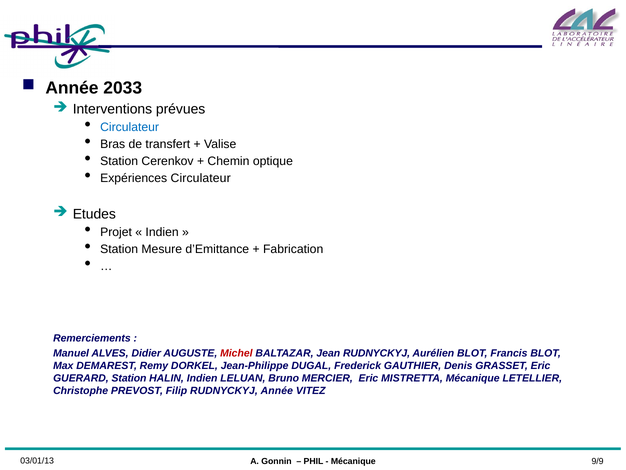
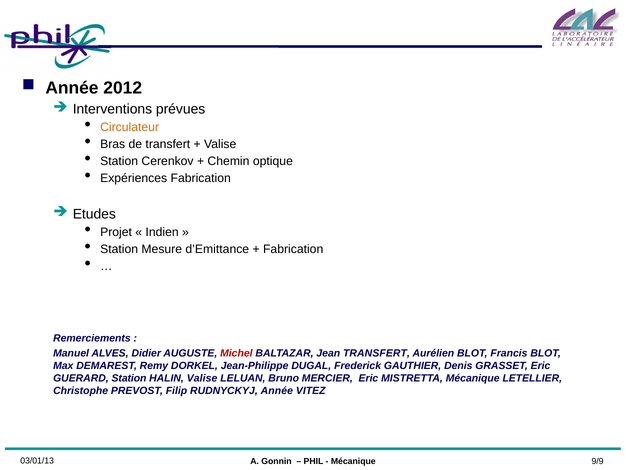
2033: 2033 -> 2012
Circulateur at (130, 127) colour: blue -> orange
Expériences Circulateur: Circulateur -> Fabrication
Jean RUDNYCKYJ: RUDNYCKYJ -> TRANSFERT
HALIN Indien: Indien -> Valise
